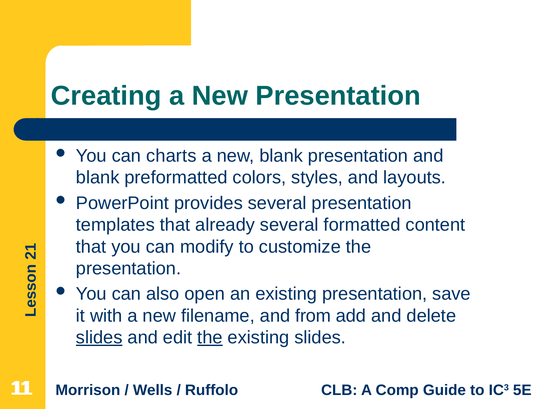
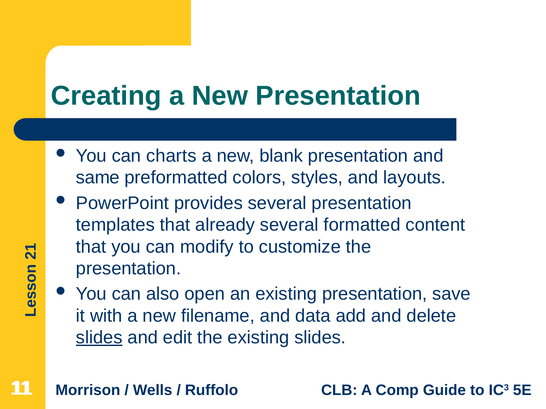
blank at (98, 178): blank -> same
from: from -> data
the at (210, 338) underline: present -> none
